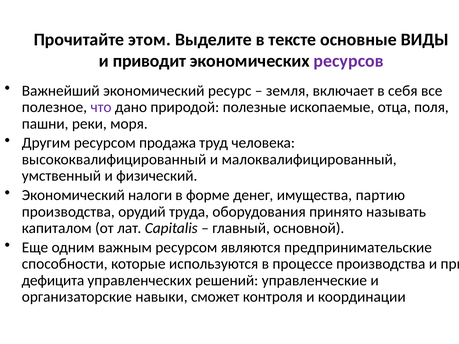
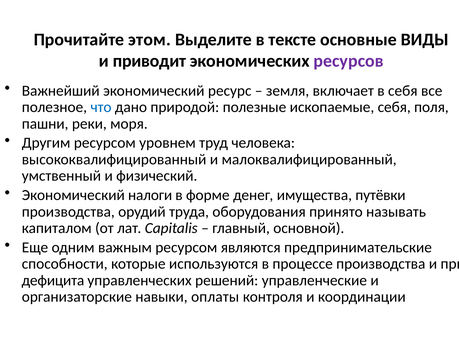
что colour: purple -> blue
ископаемые отца: отца -> себя
продажа: продажа -> уровнем
партию: партию -> путёвки
сможет: сможет -> оплаты
